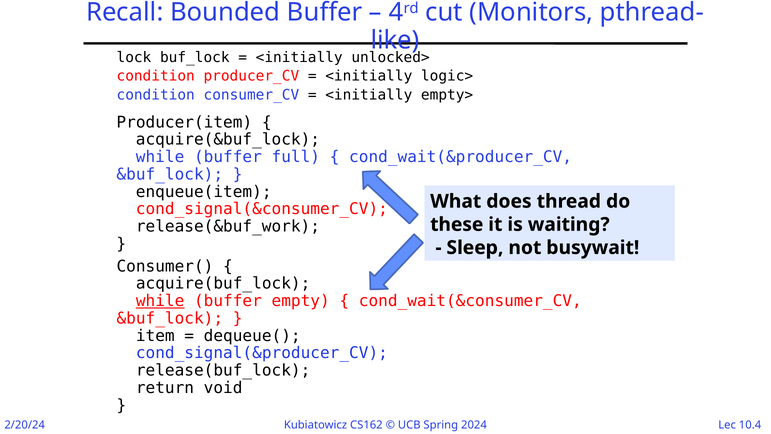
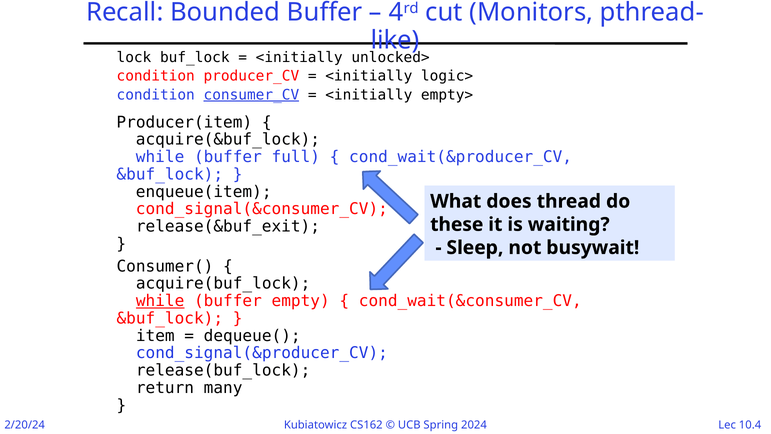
consumer_CV underline: none -> present
release(&buf_work: release(&buf_work -> release(&buf_exit
void: void -> many
